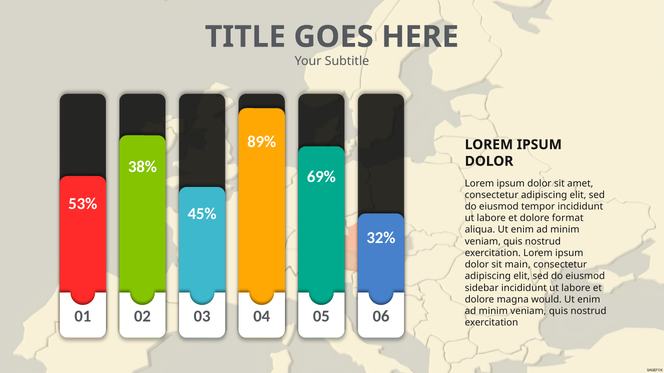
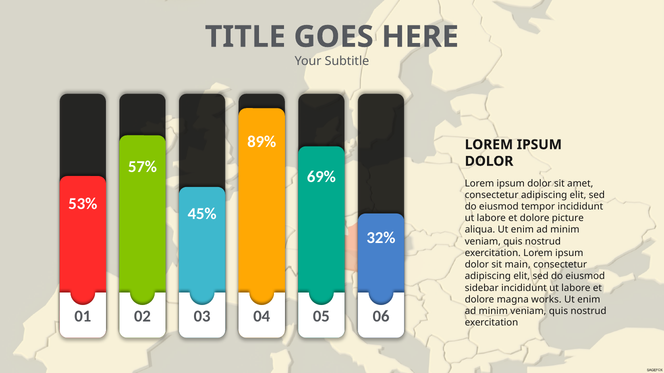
38%: 38% -> 57%
format: format -> picture
would: would -> works
